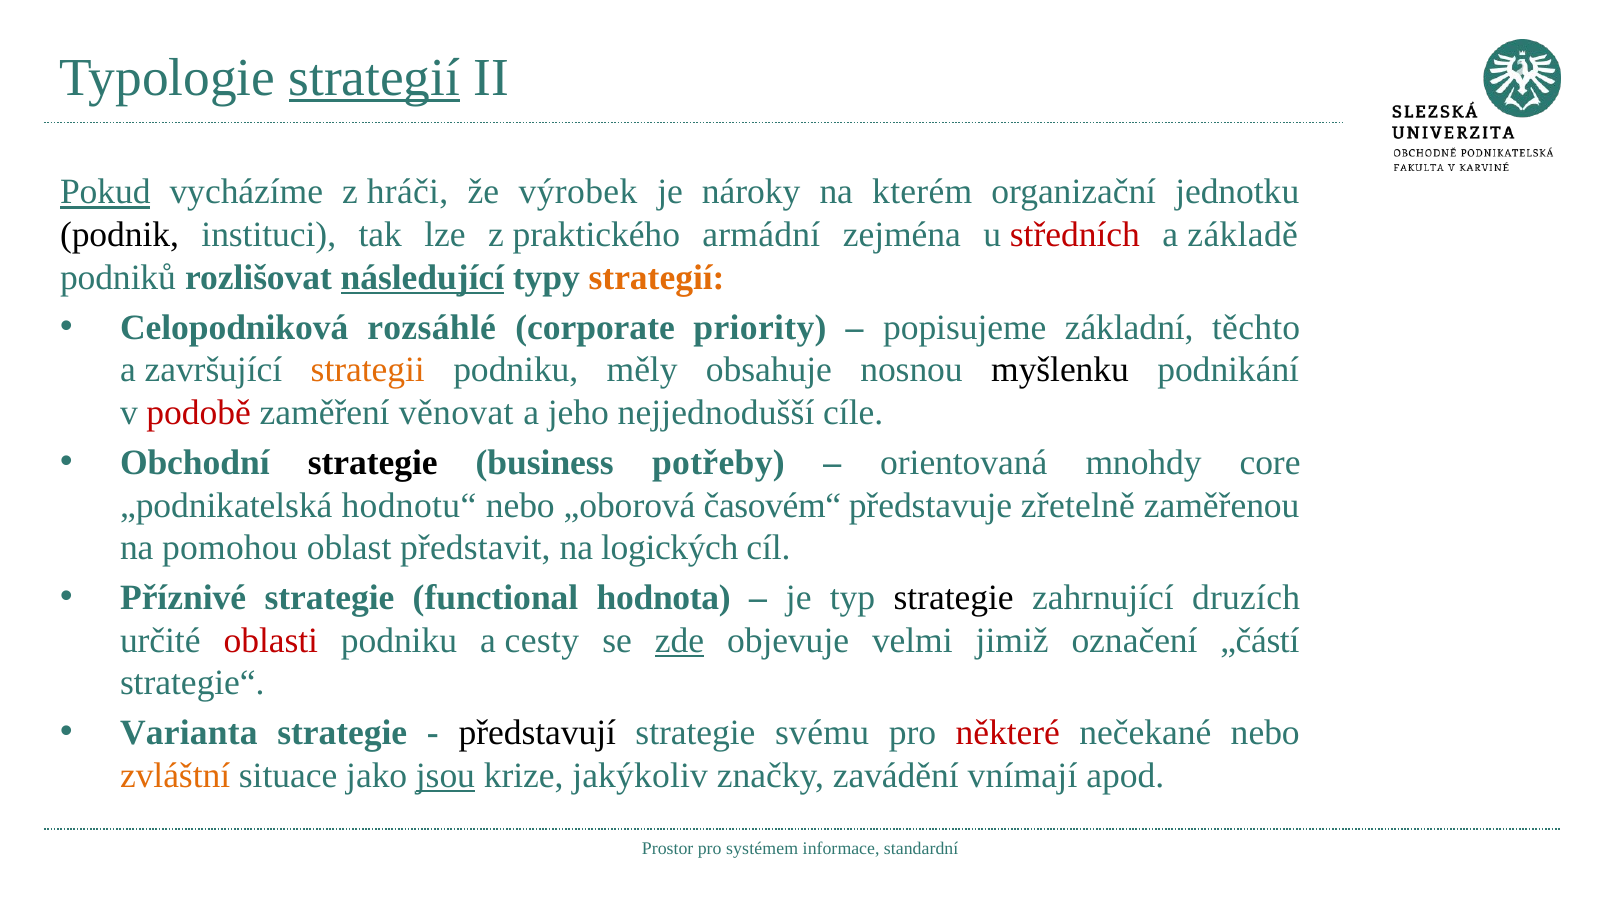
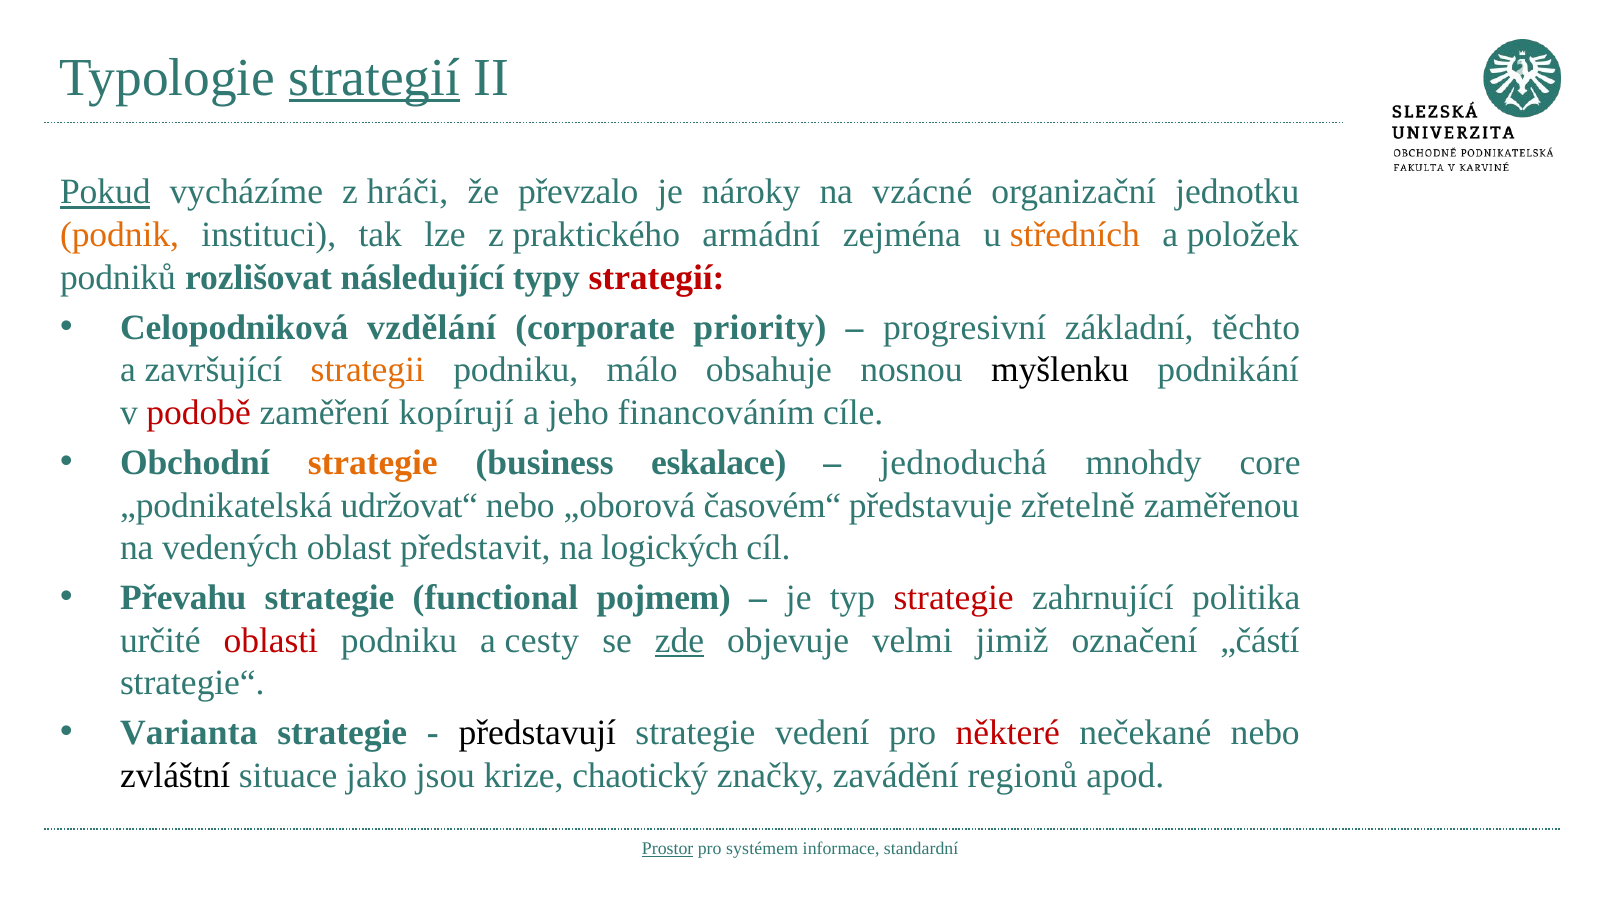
výrobek: výrobek -> převzalo
kterém: kterém -> vzácné
podnik colour: black -> orange
středních colour: red -> orange
základě: základě -> položek
následující underline: present -> none
strategií at (657, 277) colour: orange -> red
rozsáhlé: rozsáhlé -> vzdělání
popisujeme: popisujeme -> progresivní
měly: měly -> málo
věnovat: věnovat -> kopírují
nejjednodušší: nejjednodušší -> financováním
strategie at (373, 462) colour: black -> orange
potřeby: potřeby -> eskalace
orientovaná: orientovaná -> jednoduchá
hodnotu“: hodnotu“ -> udržovat“
pomohou: pomohou -> vedených
Příznivé: Příznivé -> Převahu
hodnota: hodnota -> pojmem
strategie at (954, 598) colour: black -> red
druzích: druzích -> politika
svému: svému -> vedení
zvláštní colour: orange -> black
jsou underline: present -> none
jakýkoliv: jakýkoliv -> chaotický
vnímají: vnímají -> regionů
Prostor underline: none -> present
